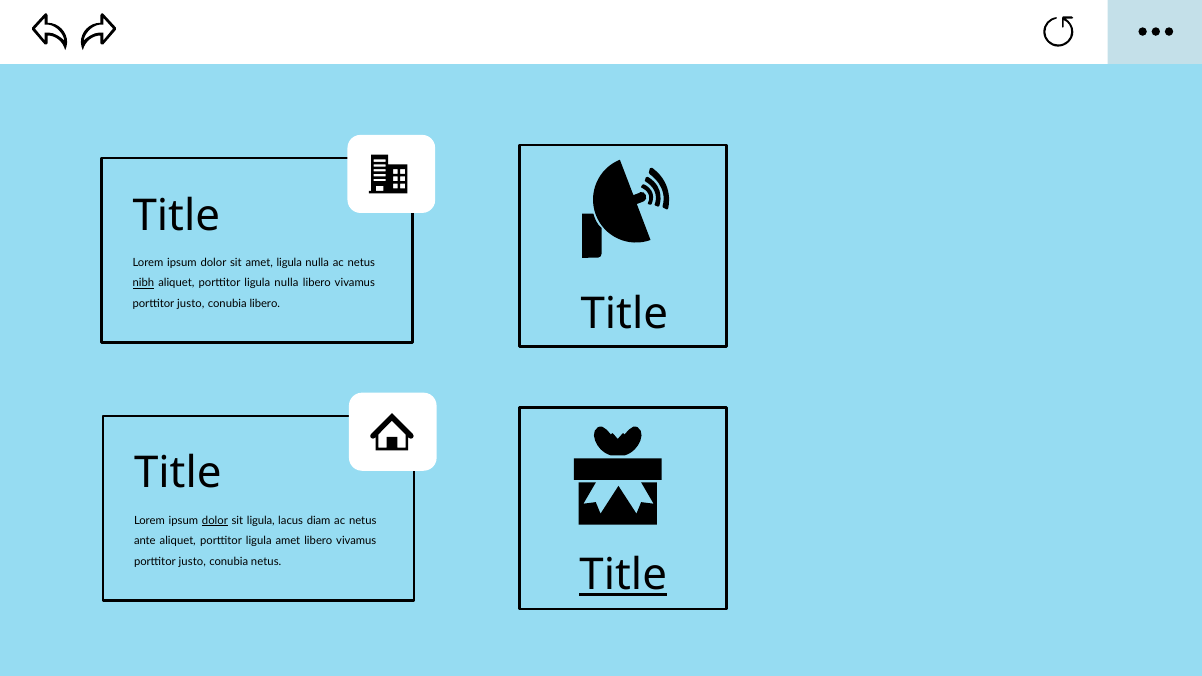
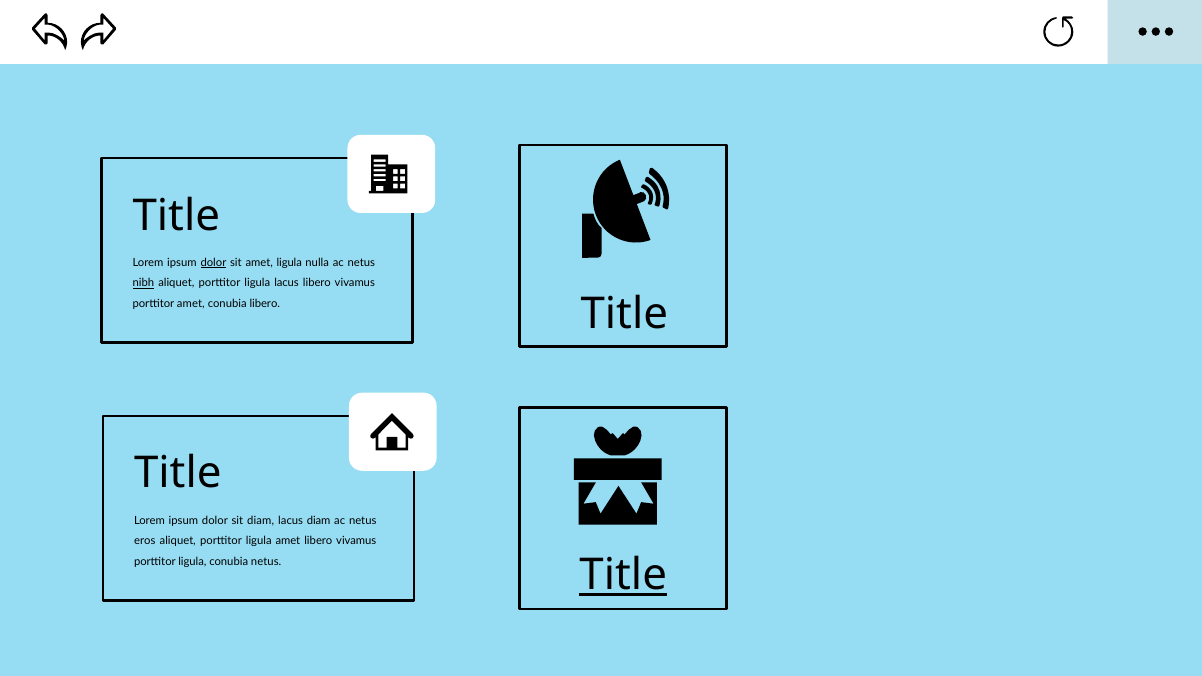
dolor at (213, 263) underline: none -> present
porttitor ligula nulla: nulla -> lacus
justo at (191, 304): justo -> amet
dolor at (215, 521) underline: present -> none
sit ligula: ligula -> diam
ante: ante -> eros
justo at (192, 561): justo -> ligula
